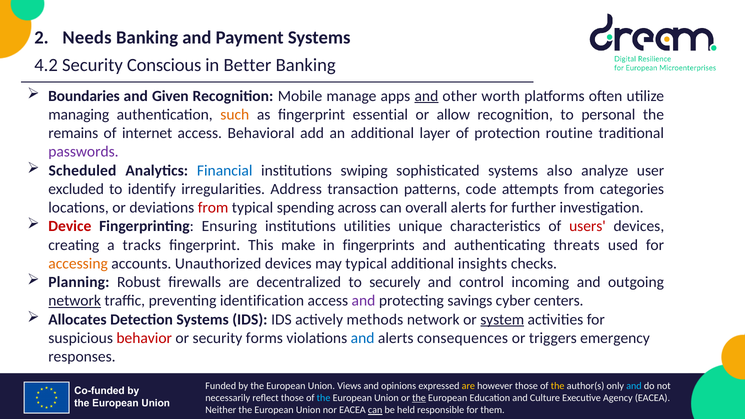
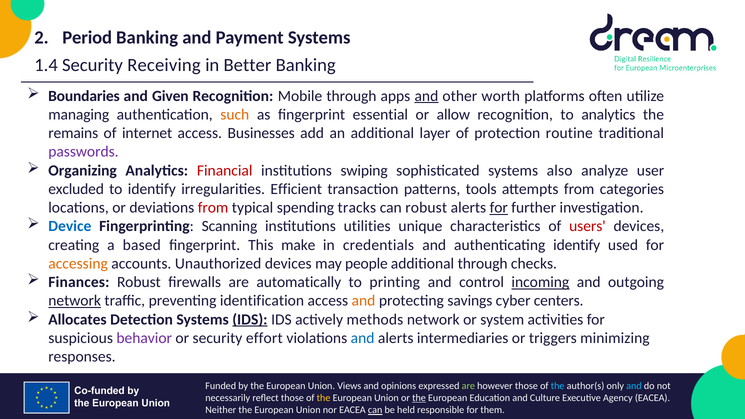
Needs: Needs -> Period
4.2: 4.2 -> 1.4
Conscious: Conscious -> Receiving
Mobile manage: manage -> through
to personal: personal -> analytics
Behavioral: Behavioral -> Businesses
Scheduled: Scheduled -> Organizing
Financial colour: blue -> red
Address: Address -> Efficient
code: code -> tools
across: across -> tracks
can overall: overall -> robust
for at (499, 208) underline: none -> present
Device colour: red -> blue
Ensuring: Ensuring -> Scanning
tracks: tracks -> based
fingerprints: fingerprints -> credentials
authenticating threats: threats -> identify
may typical: typical -> people
additional insights: insights -> through
Planning: Planning -> Finances
decentralized: decentralized -> automatically
securely: securely -> printing
incoming underline: none -> present
and at (364, 301) colour: purple -> orange
IDS at (250, 320) underline: none -> present
system underline: present -> none
behavior colour: red -> purple
forms: forms -> effort
consequences: consequences -> intermediaries
emergency: emergency -> minimizing
are at (468, 386) colour: yellow -> light green
the at (558, 386) colour: yellow -> light blue
the at (324, 398) colour: light blue -> yellow
